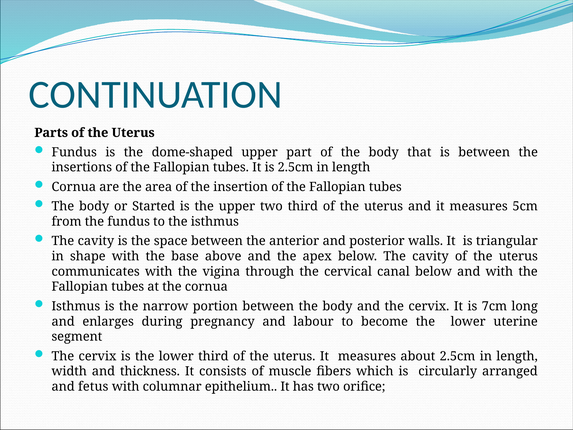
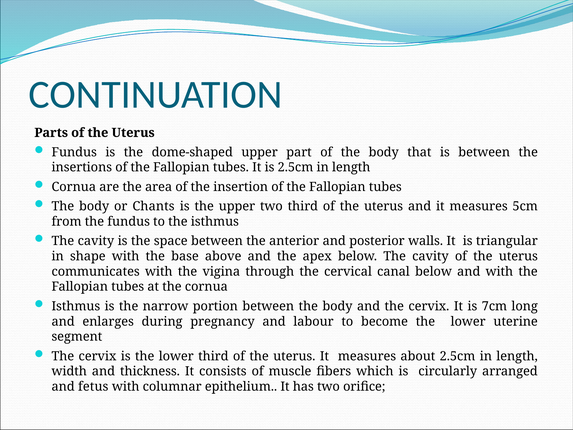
Started: Started -> Chants
